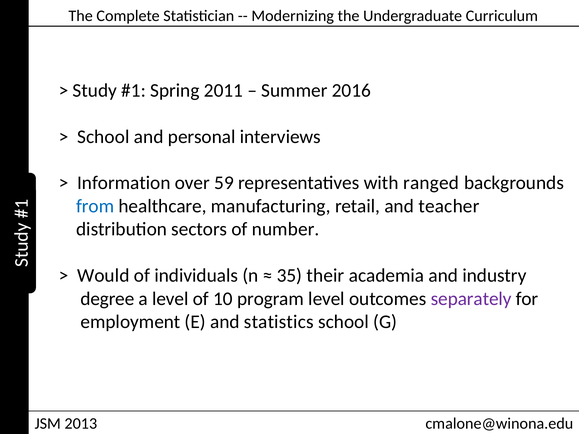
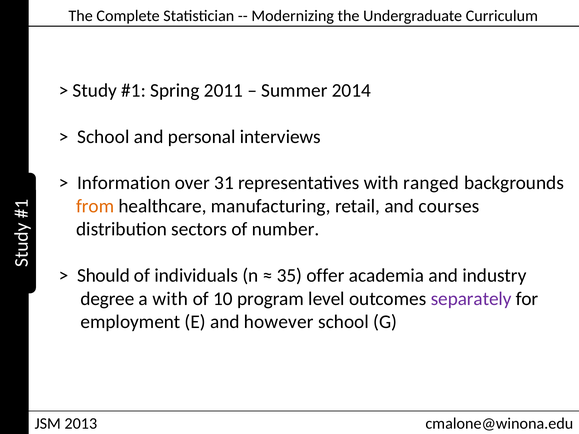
2016: 2016 -> 2014
59: 59 -> 31
from colour: blue -> orange
teacher: teacher -> courses
Would: Would -> Should
their: their -> offer
a level: level -> with
statistics: statistics -> however
